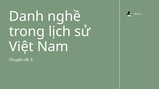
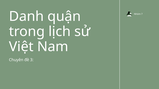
nghề: nghề -> quận
